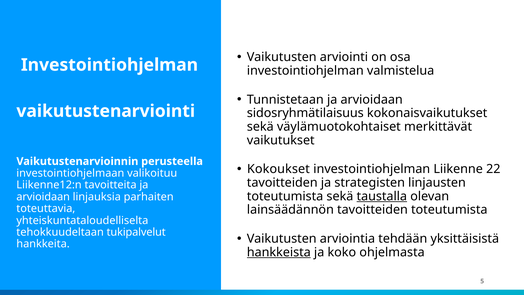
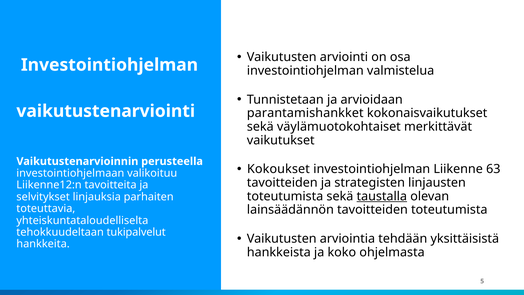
sidosryhmätilaisuus: sidosryhmätilaisuus -> parantamishankket
22: 22 -> 63
arvioidaan at (43, 197): arvioidaan -> selvitykset
hankkeista underline: present -> none
